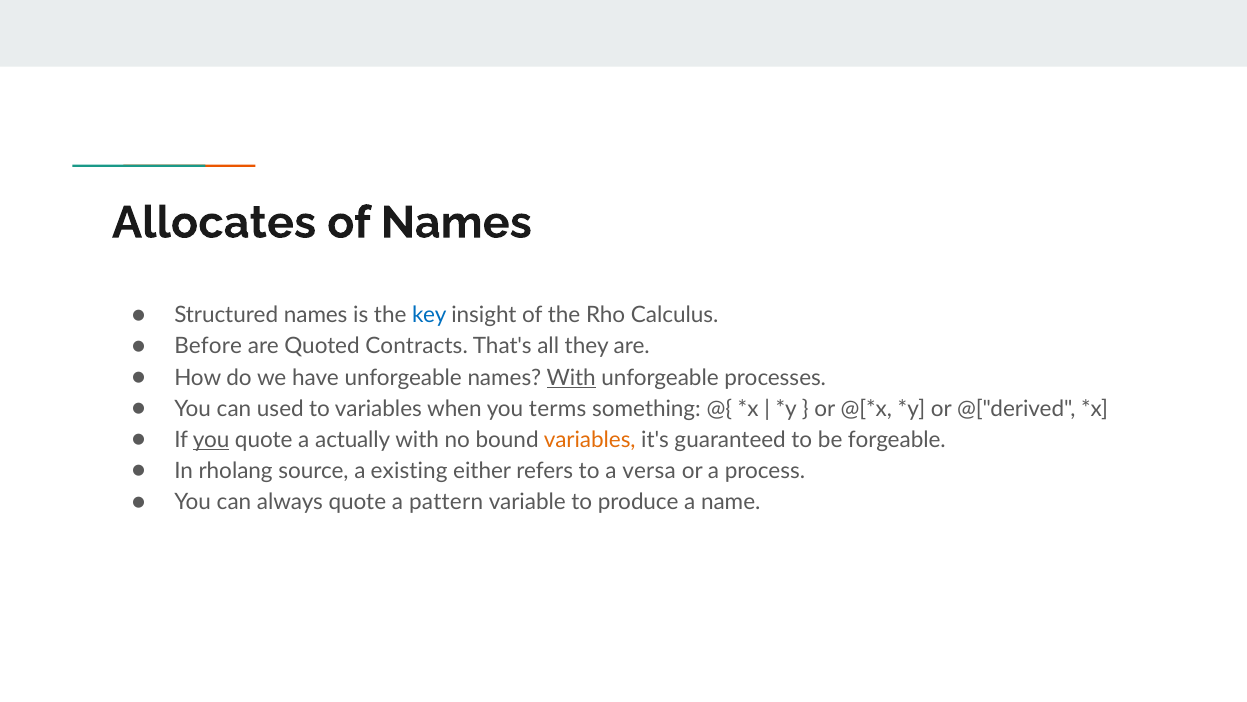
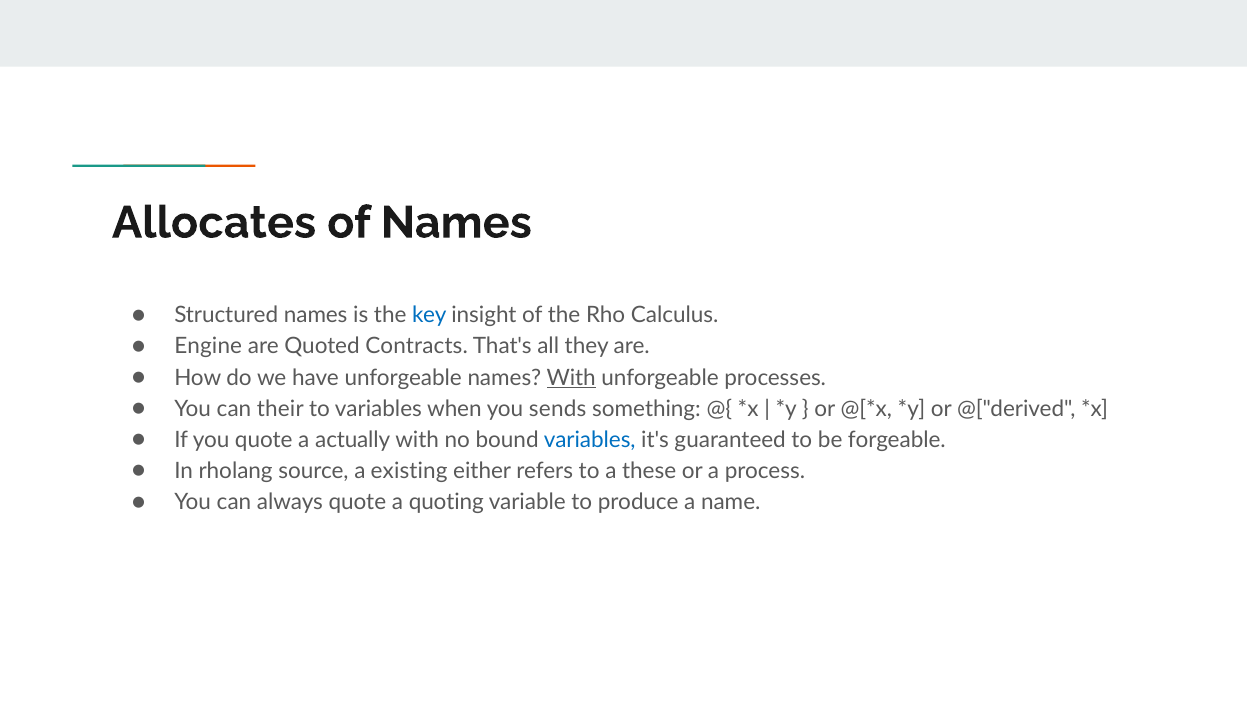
Before: Before -> Engine
used: used -> their
terms: terms -> sends
you at (211, 439) underline: present -> none
variables at (590, 439) colour: orange -> blue
versa: versa -> these
pattern: pattern -> quoting
